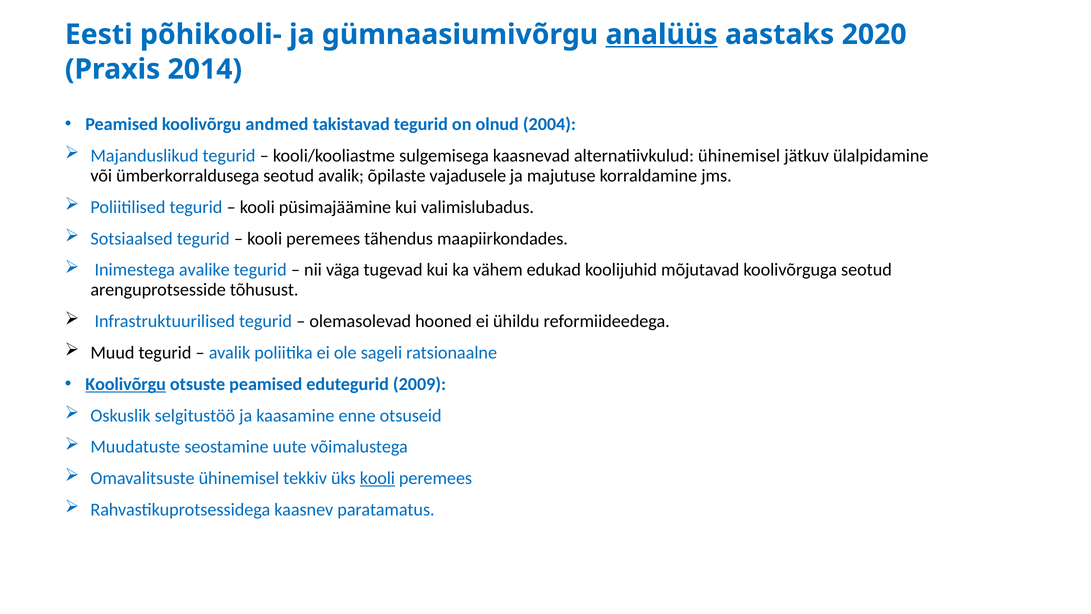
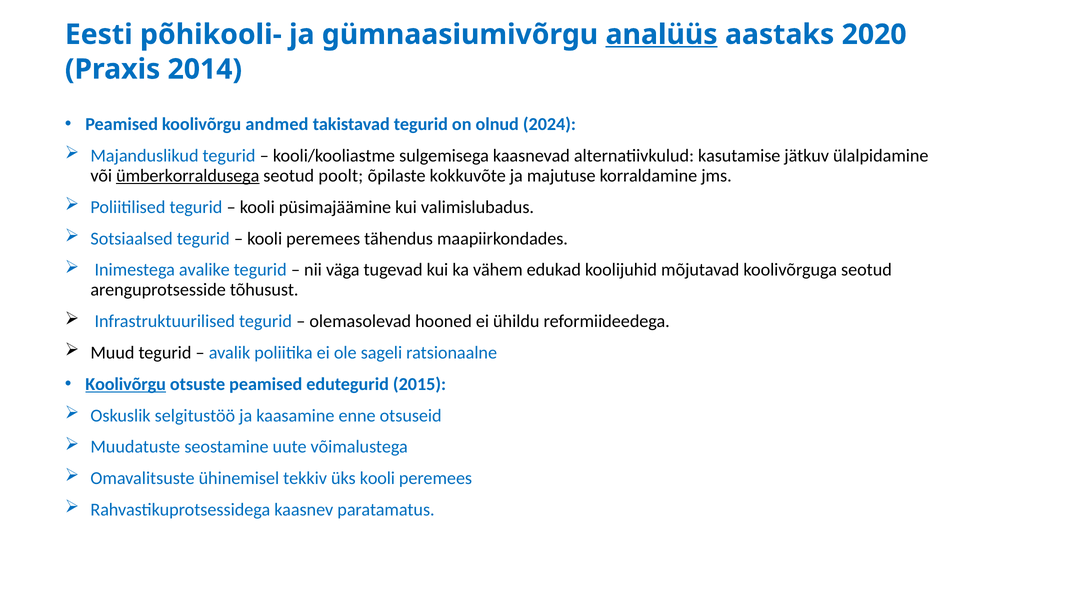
2004: 2004 -> 2024
alternatiivkulud ühinemisel: ühinemisel -> kasutamise
ümberkorraldusega underline: none -> present
seotud avalik: avalik -> poolt
vajadusele: vajadusele -> kokkuvõte
2009: 2009 -> 2015
kooli at (377, 478) underline: present -> none
